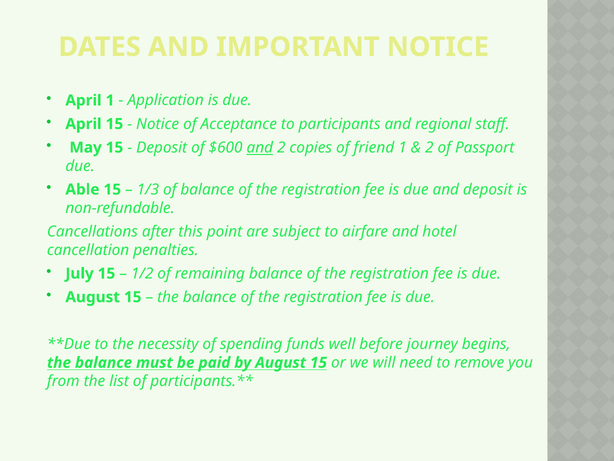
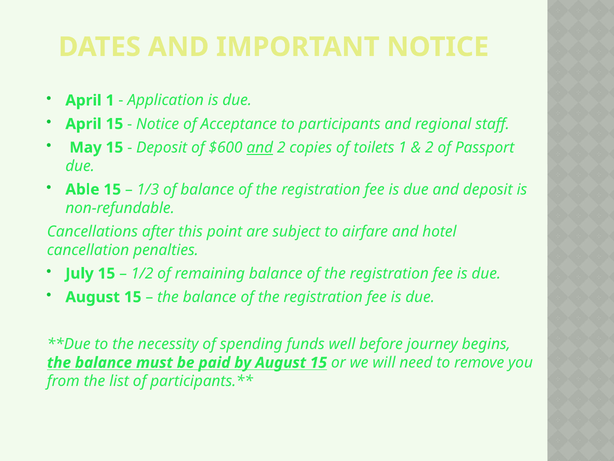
friend: friend -> toilets
